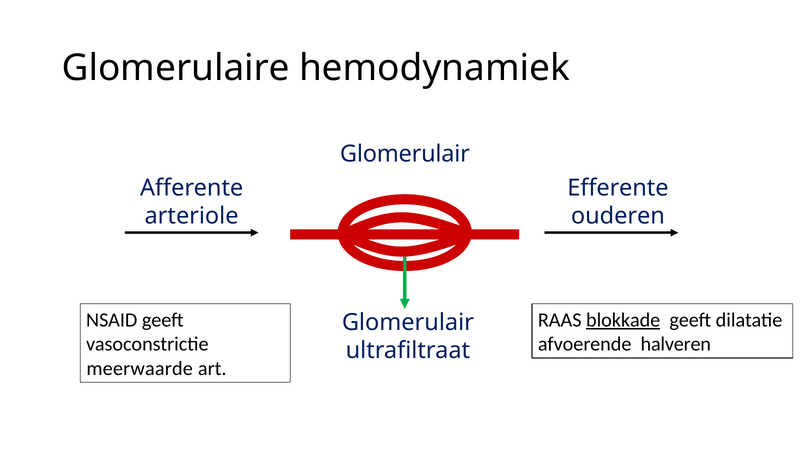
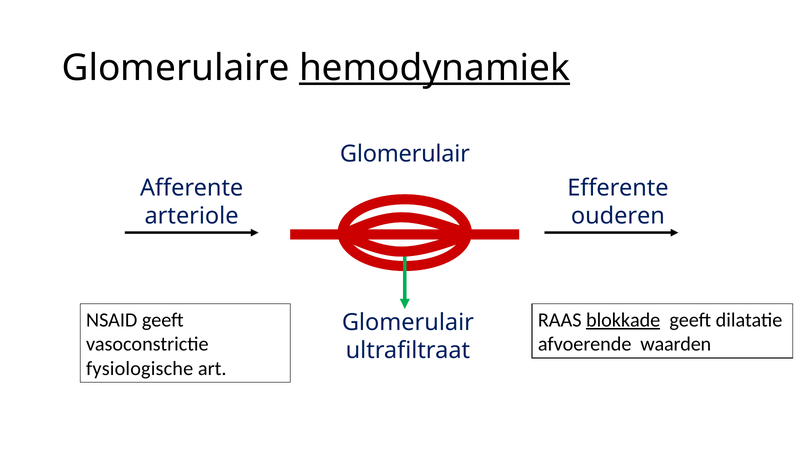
hemodynamiek underline: none -> present
halveren: halveren -> waarden
meerwaarde: meerwaarde -> fysiologische
